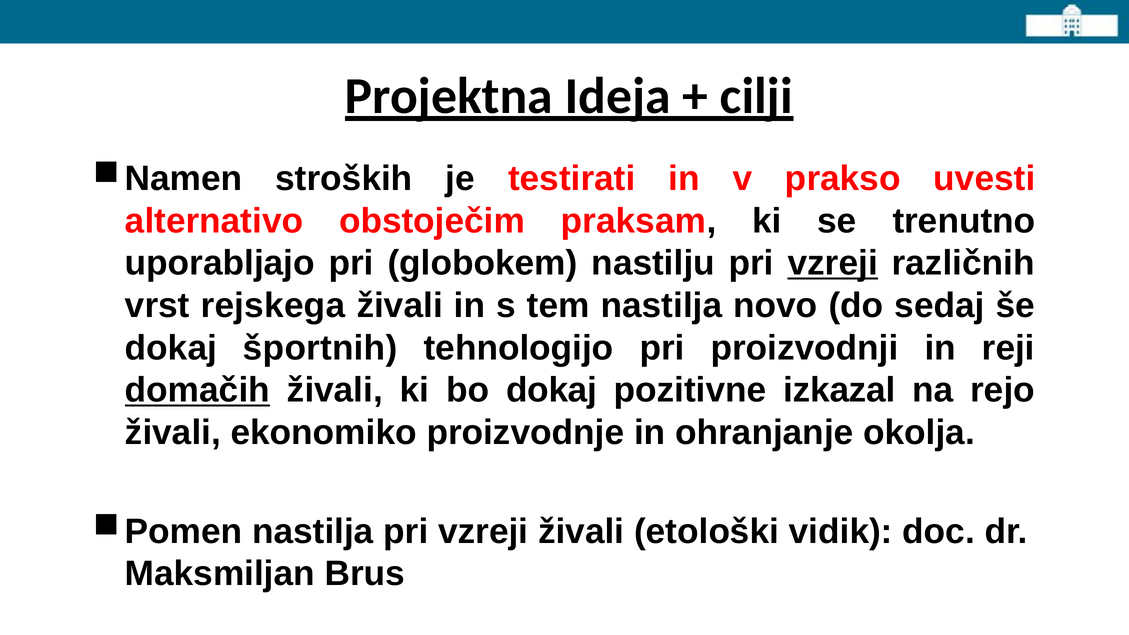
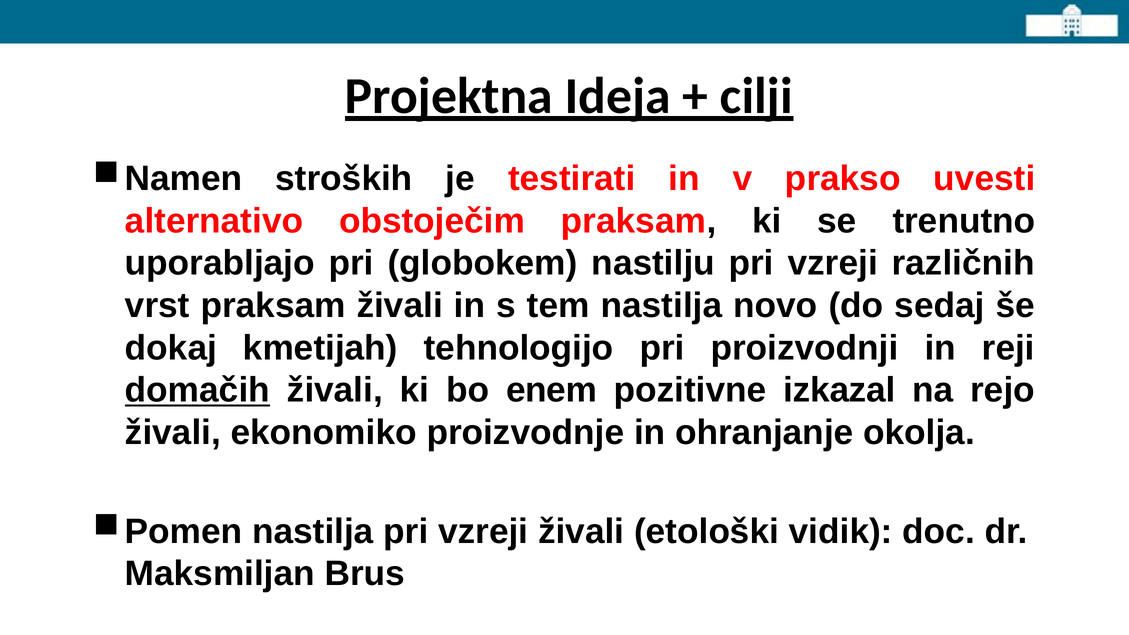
vzreji at (833, 263) underline: present -> none
vrst rejskega: rejskega -> praksam
športnih: športnih -> kmetijah
bo dokaj: dokaj -> enem
